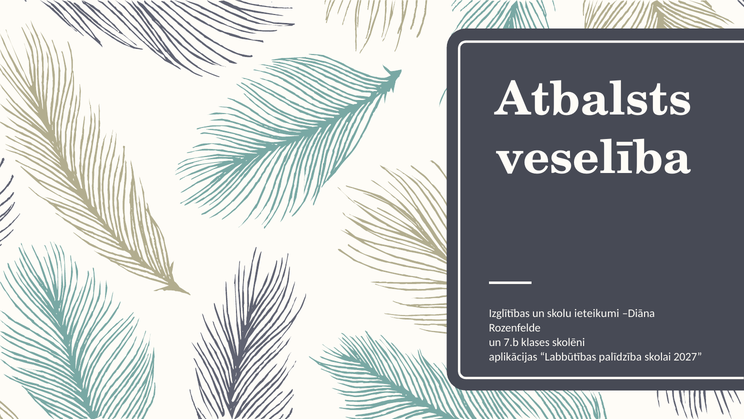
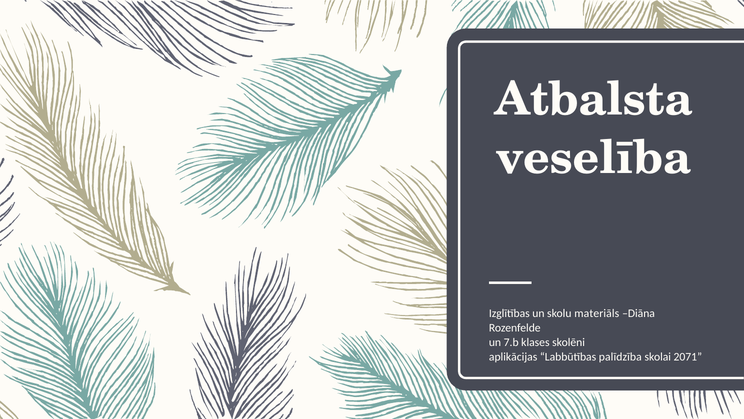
Atbalsts: Atbalsts -> Atbalsta
ieteikumi: ieteikumi -> materiāls
2027: 2027 -> 2071
